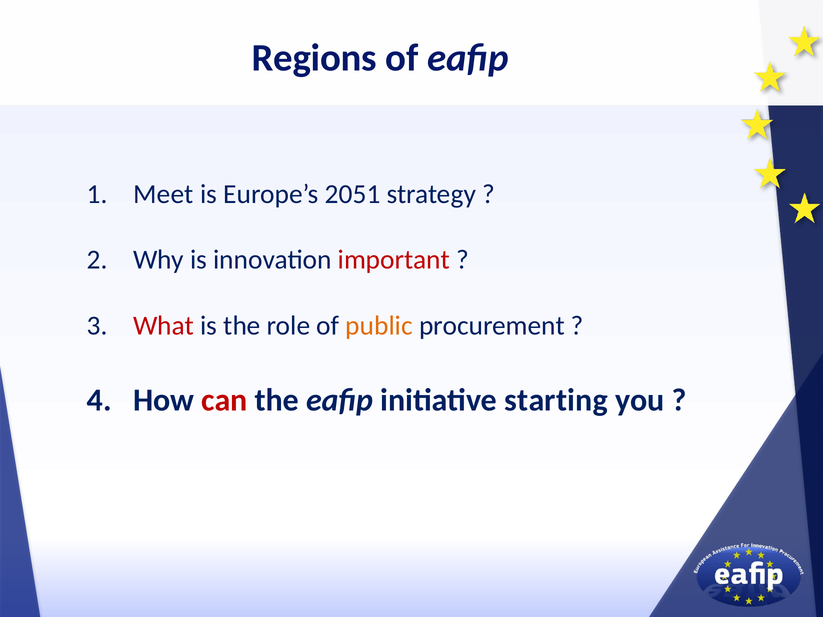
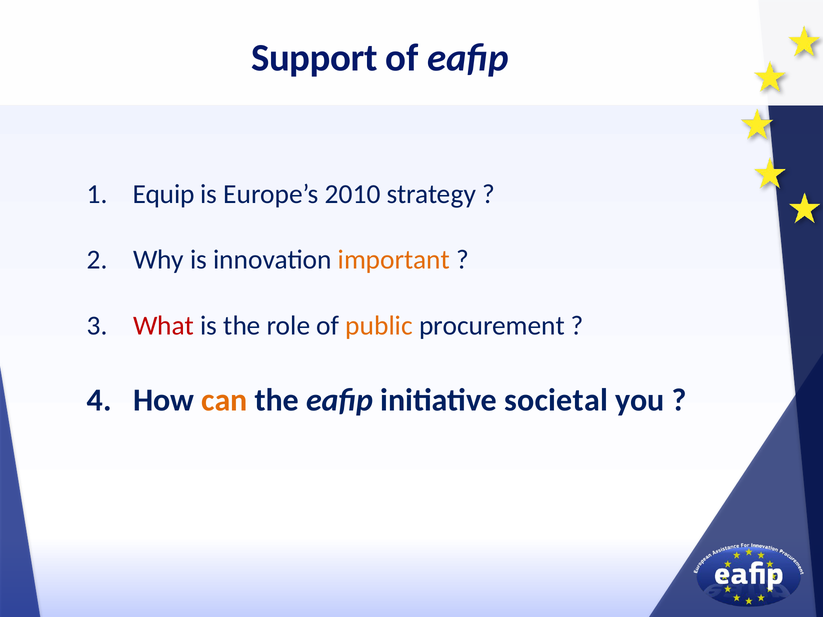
Regions: Regions -> Support
Meet: Meet -> Equip
2051: 2051 -> 2010
important colour: red -> orange
can colour: red -> orange
starting: starting -> societal
